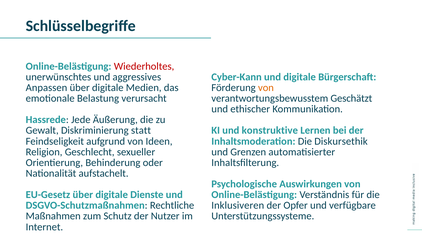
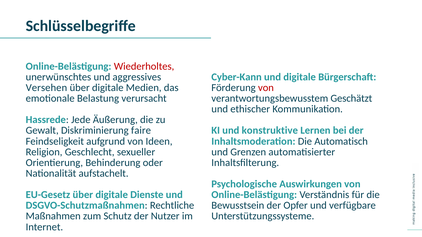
Anpassen: Anpassen -> Versehen
von at (266, 88) colour: orange -> red
statt: statt -> faire
Diskursethik: Diskursethik -> Automatisch
Inklusiveren: Inklusiveren -> Bewusstsein
